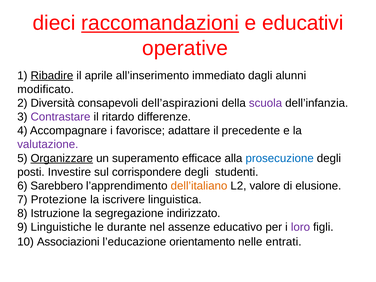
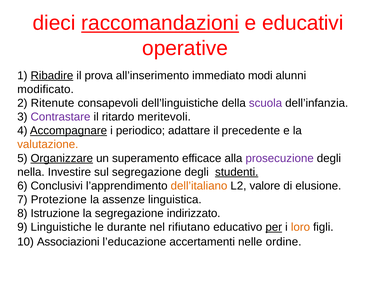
aprile: aprile -> prova
dagli: dagli -> modi
Diversità: Diversità -> Ritenute
dell’aspirazioni: dell’aspirazioni -> dell’linguistiche
differenze: differenze -> meritevoli
Accompagnare underline: none -> present
favorisce: favorisce -> periodico
valutazione colour: purple -> orange
prosecuzione colour: blue -> purple
posti: posti -> nella
sul corrispondere: corrispondere -> segregazione
studenti underline: none -> present
Sarebbero: Sarebbero -> Conclusivi
iscrivere: iscrivere -> assenze
assenze: assenze -> rifiutano
per underline: none -> present
loro colour: purple -> orange
orientamento: orientamento -> accertamenti
entrati: entrati -> ordine
